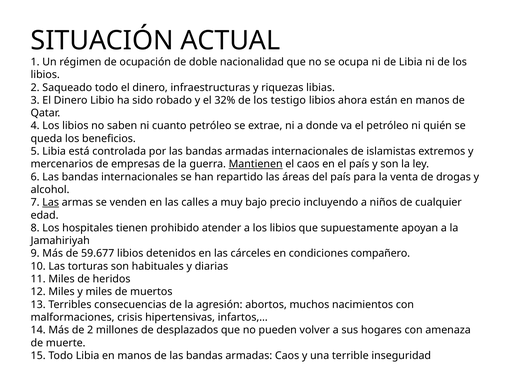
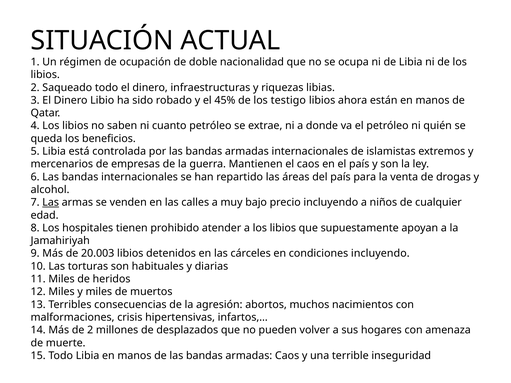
32%: 32% -> 45%
Mantienen underline: present -> none
59.677: 59.677 -> 20.003
condiciones compañero: compañero -> incluyendo
